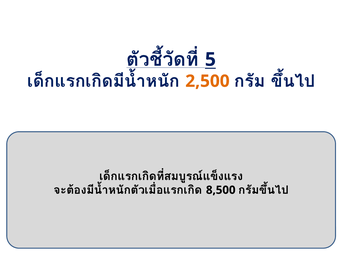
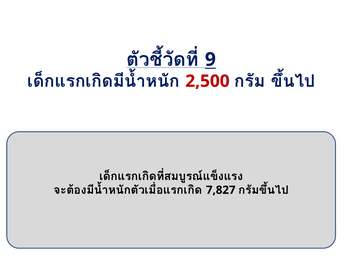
5: 5 -> 9
2,500 colour: orange -> red
8,500: 8,500 -> 7,827
